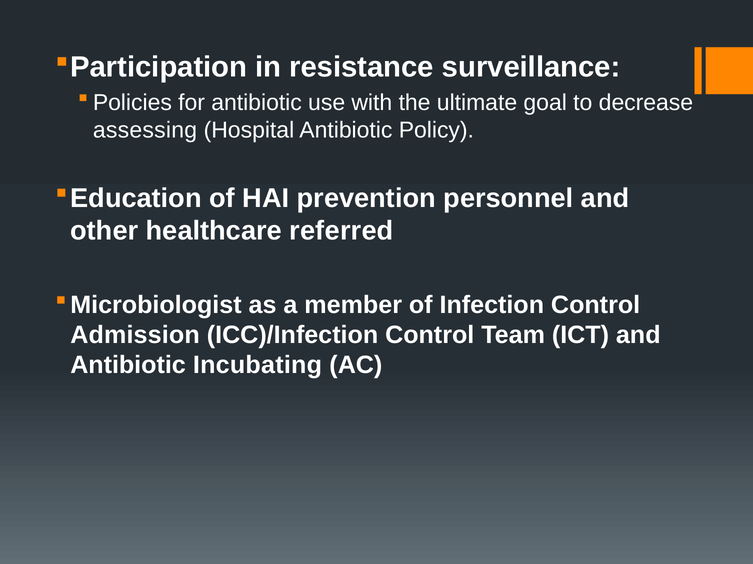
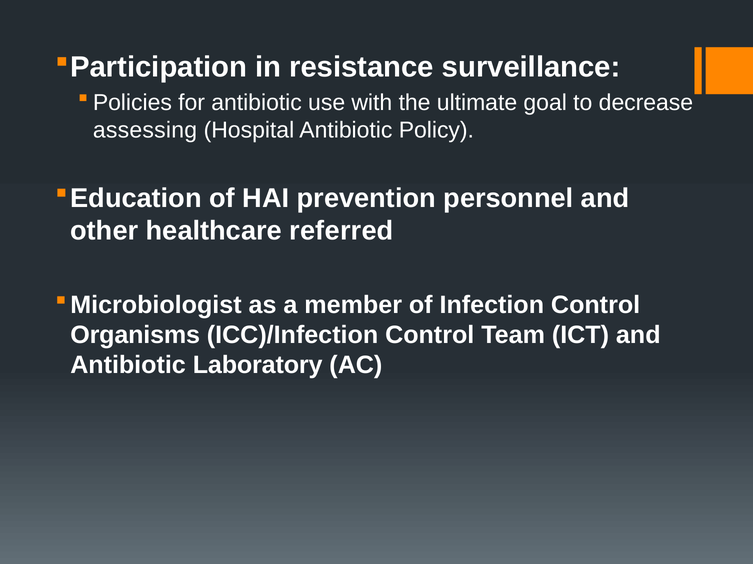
Admission: Admission -> Organisms
Incubating: Incubating -> Laboratory
